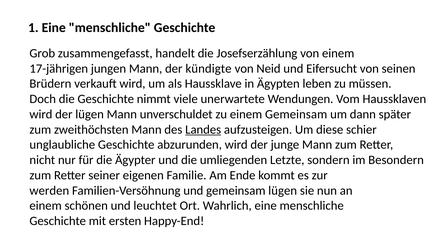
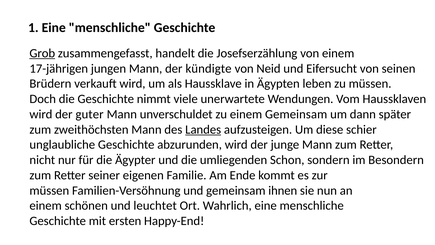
Grob underline: none -> present
der lügen: lügen -> guter
Letzte: Letzte -> Schon
werden at (49, 190): werden -> müssen
gemeinsam lügen: lügen -> ihnen
